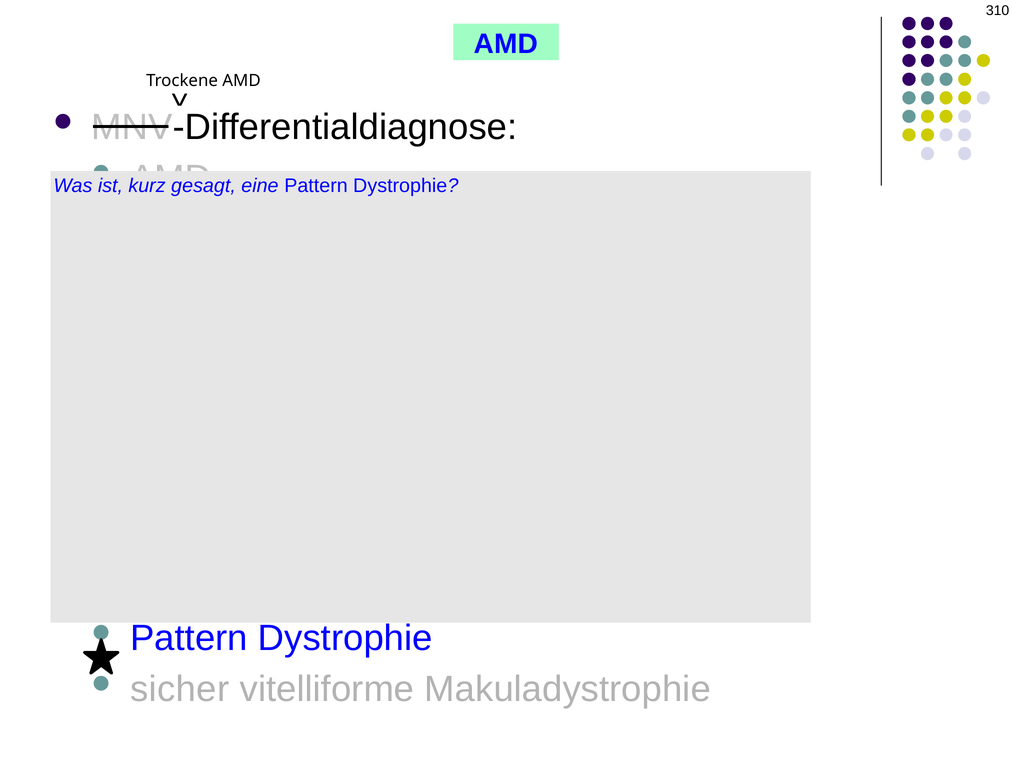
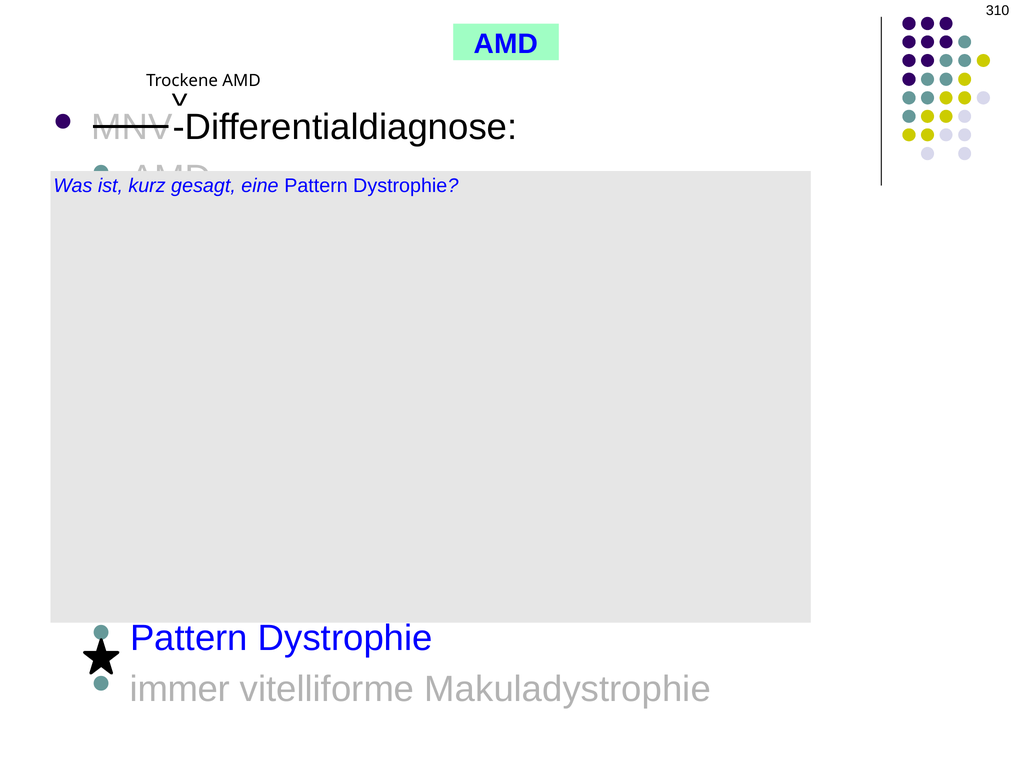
sicher: sicher -> immer
